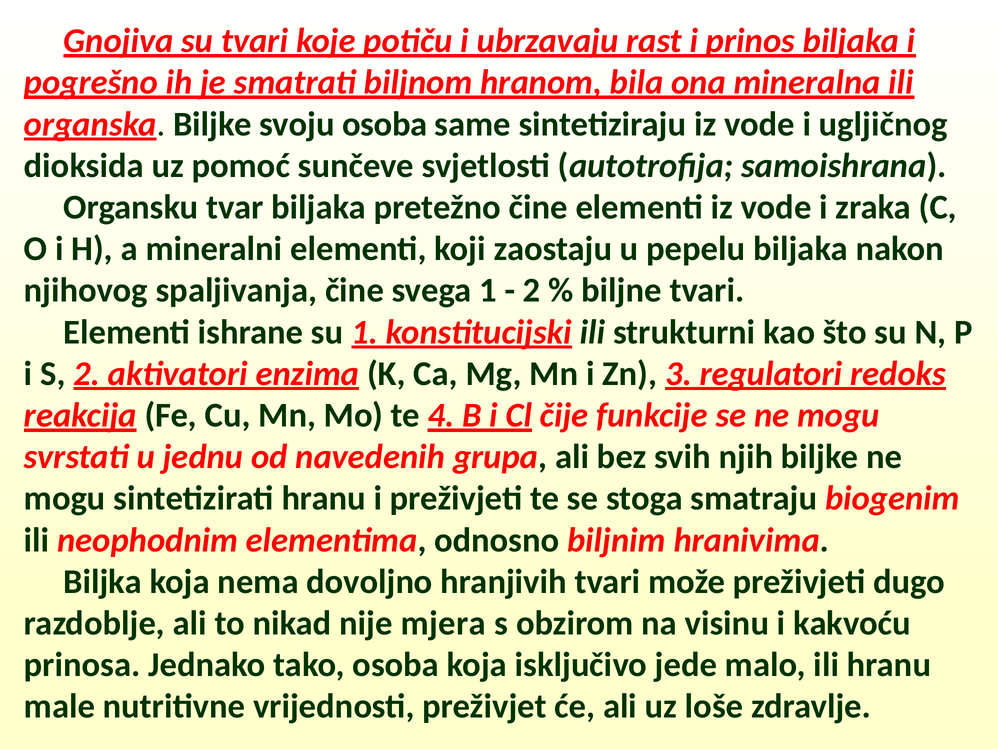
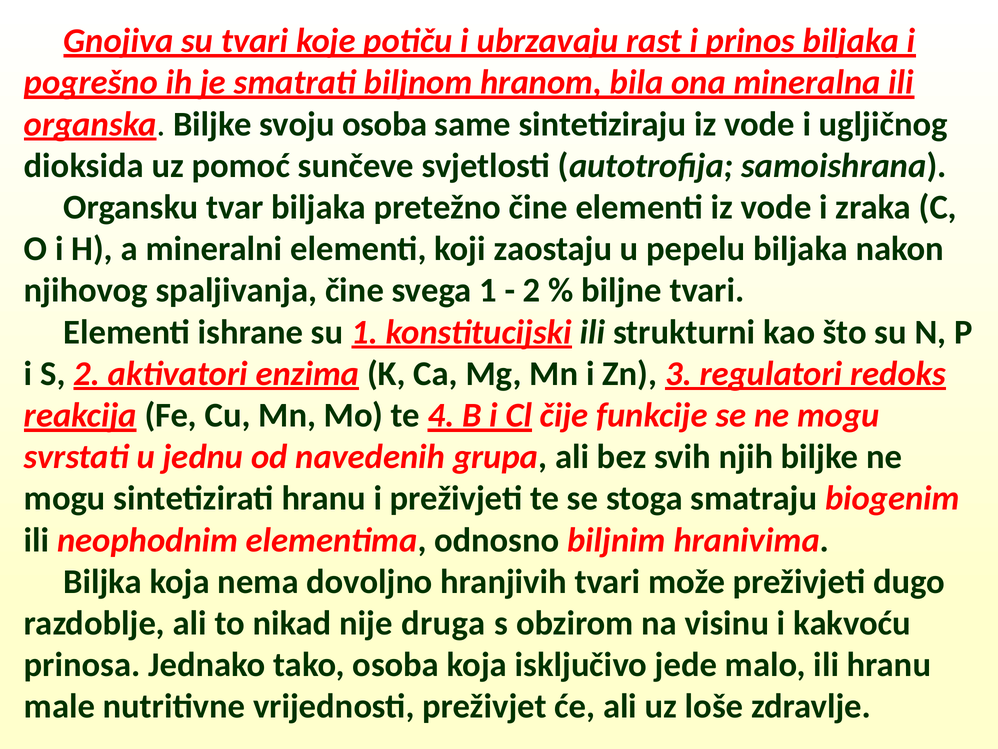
mjera: mjera -> druga
